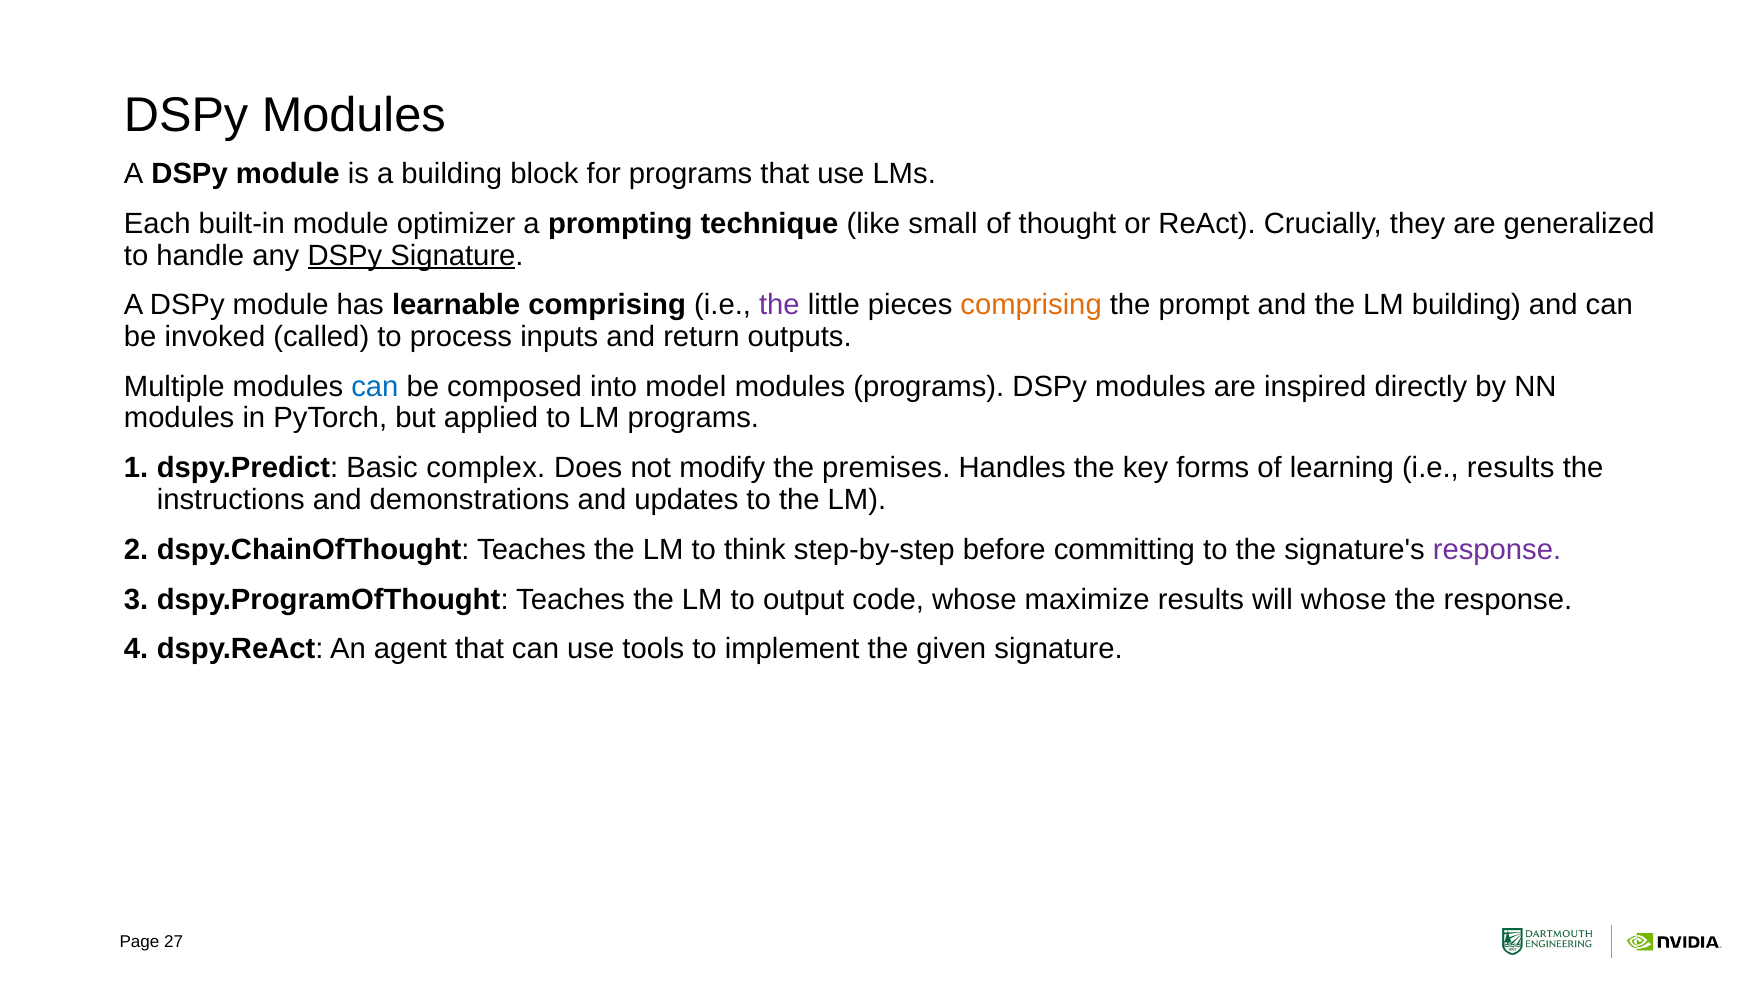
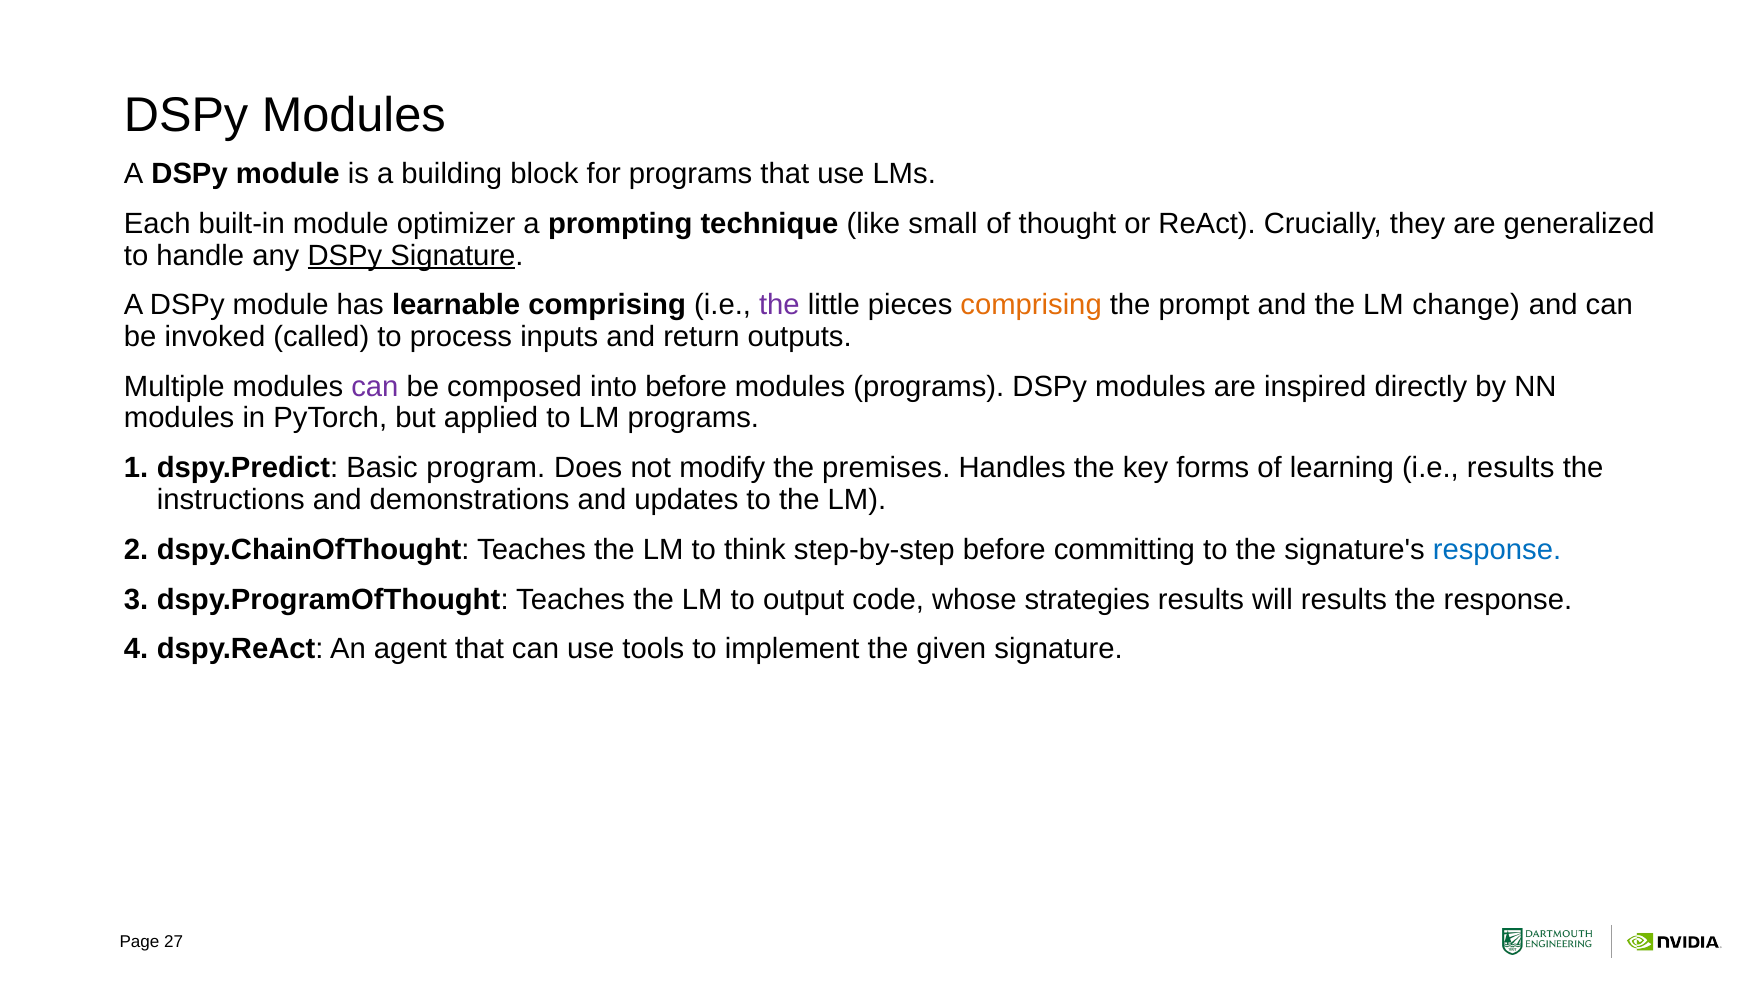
LM building: building -> change
can at (375, 387) colour: blue -> purple
into model: model -> before
complex: complex -> program
response at (1497, 549) colour: purple -> blue
maximize: maximize -> strategies
will whose: whose -> results
